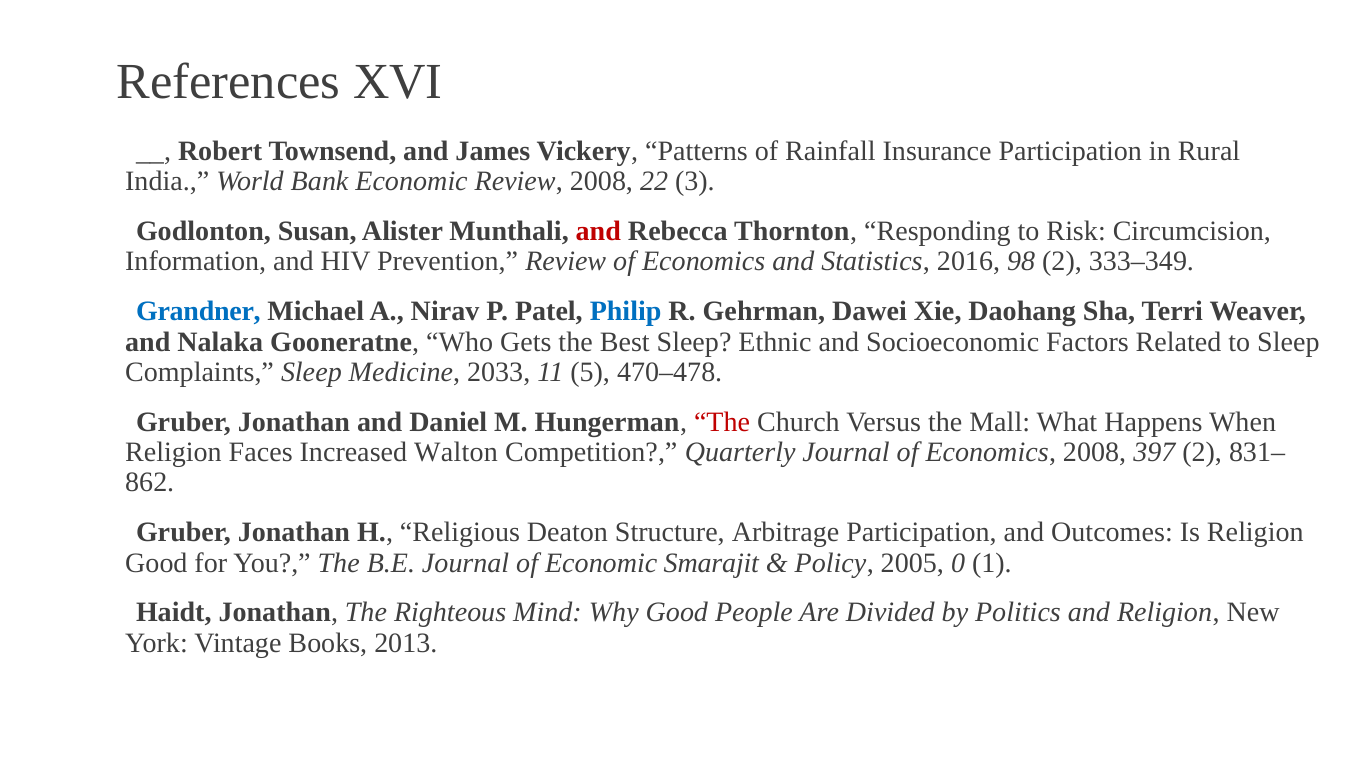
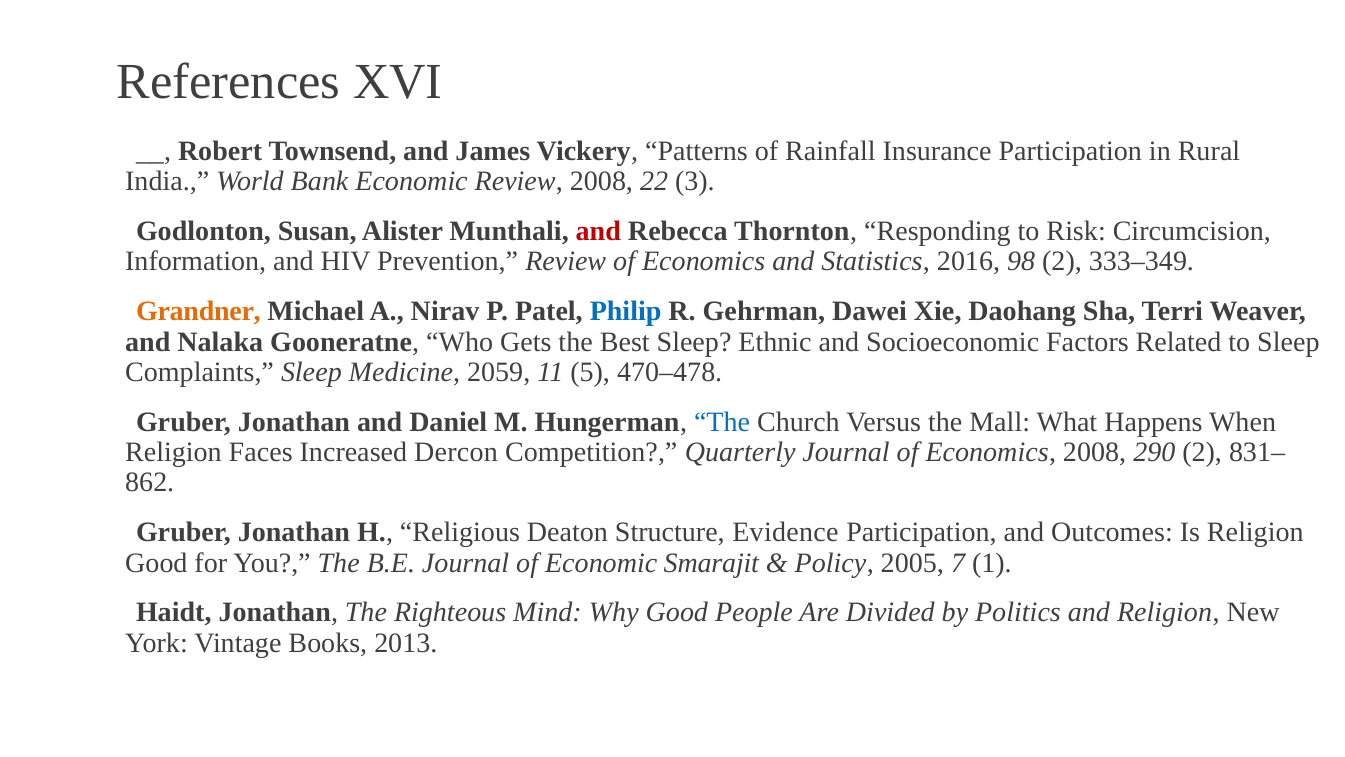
Grandner colour: blue -> orange
2033: 2033 -> 2059
The at (722, 422) colour: red -> blue
Walton: Walton -> Dercon
397: 397 -> 290
Arbitrage: Arbitrage -> Evidence
0: 0 -> 7
